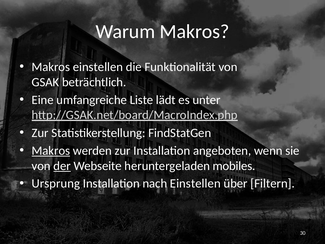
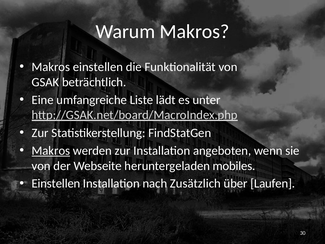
der underline: present -> none
Ursprung at (56, 183): Ursprung -> Einstellen
nach Einstellen: Einstellen -> Zusätzlich
Filtern: Filtern -> Laufen
